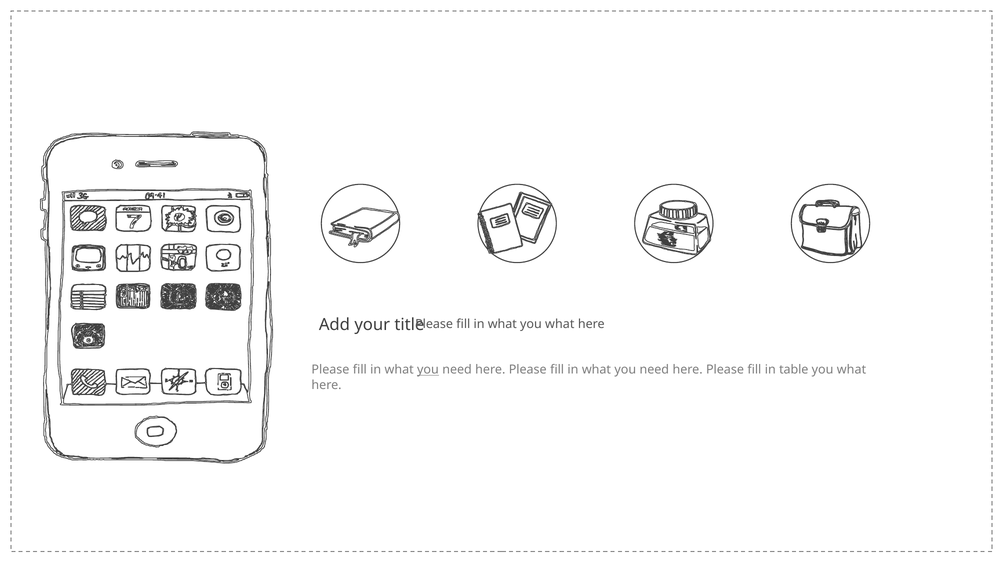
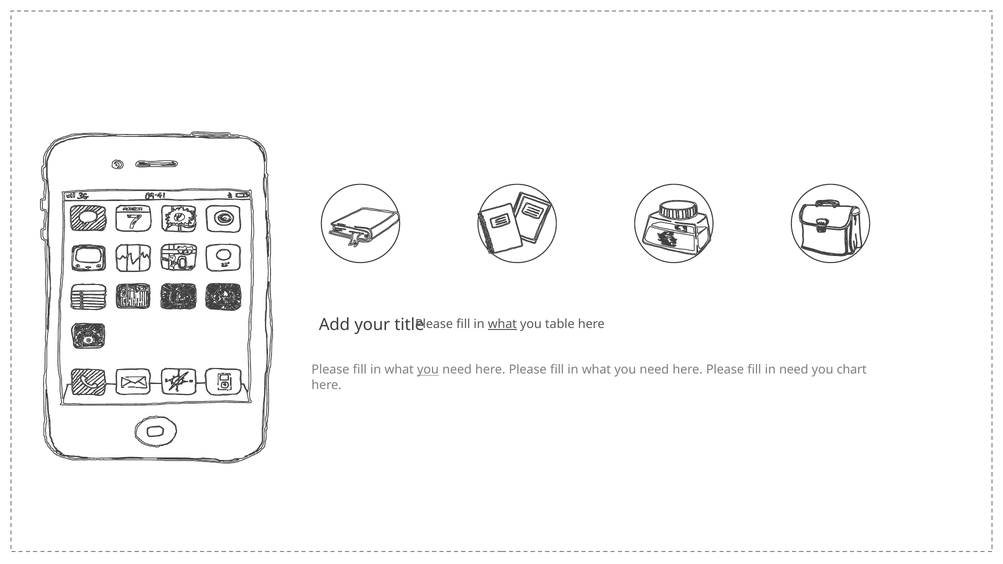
what at (502, 324) underline: none -> present
what at (560, 324): what -> table
in table: table -> need
what at (852, 370): what -> chart
